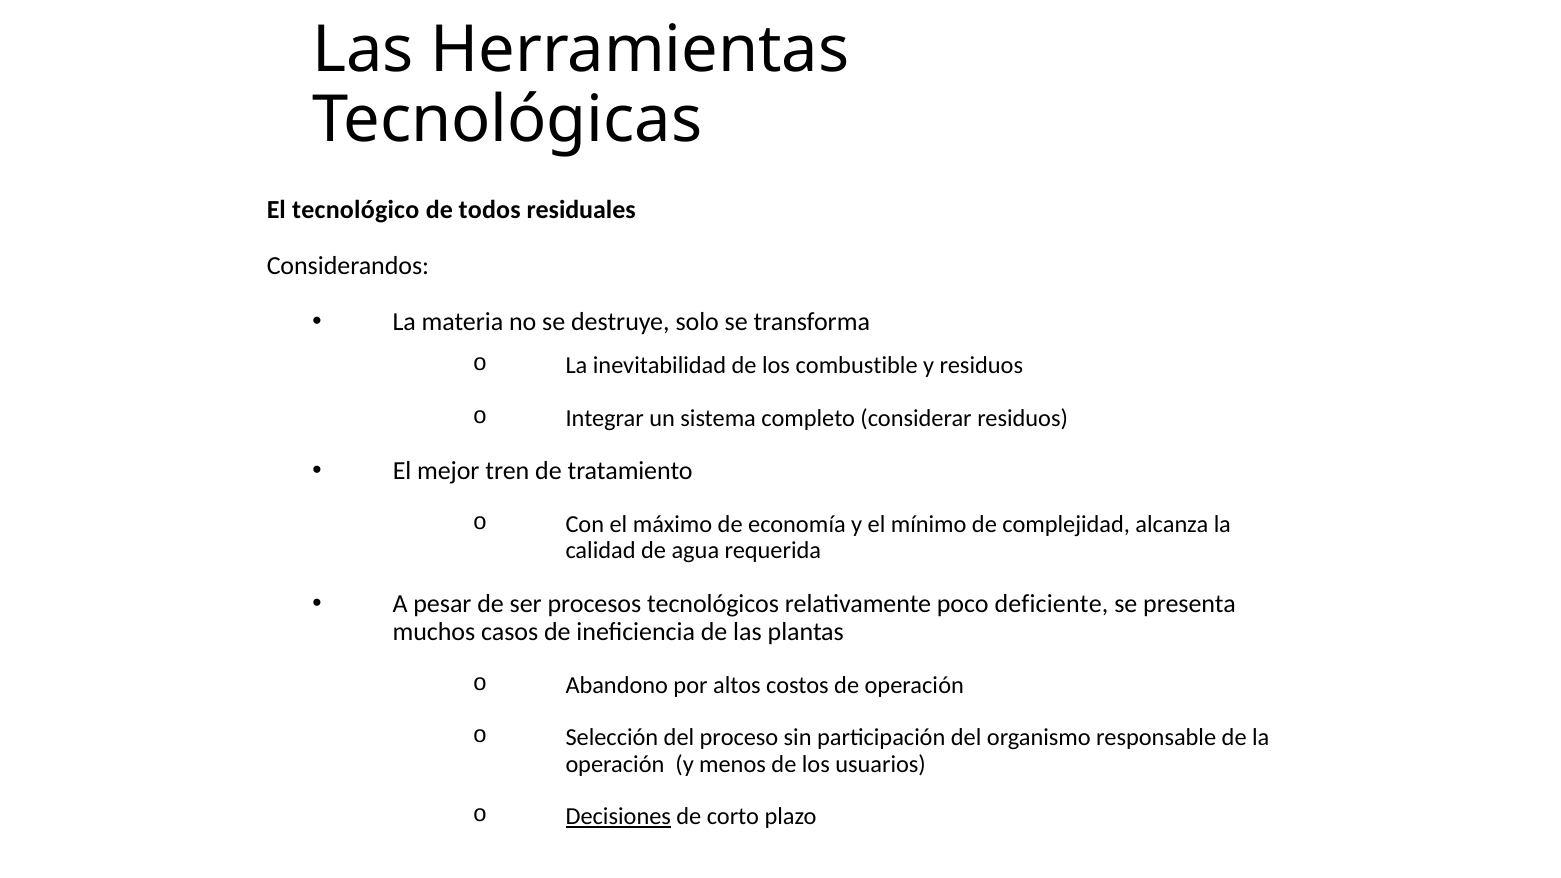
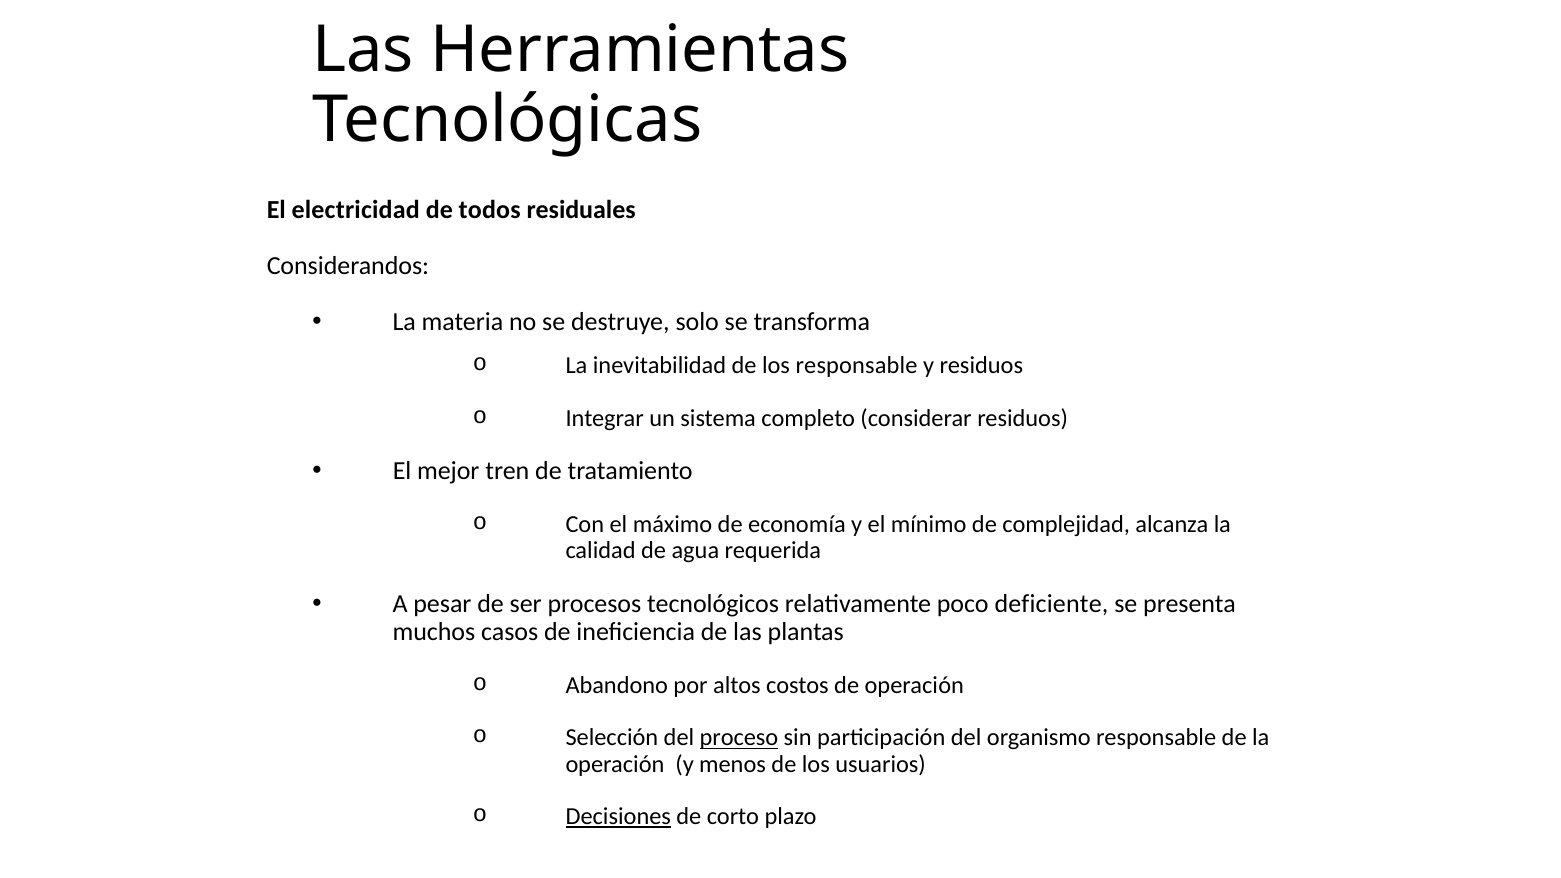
tecnológico: tecnológico -> electricidad
los combustible: combustible -> responsable
proceso underline: none -> present
